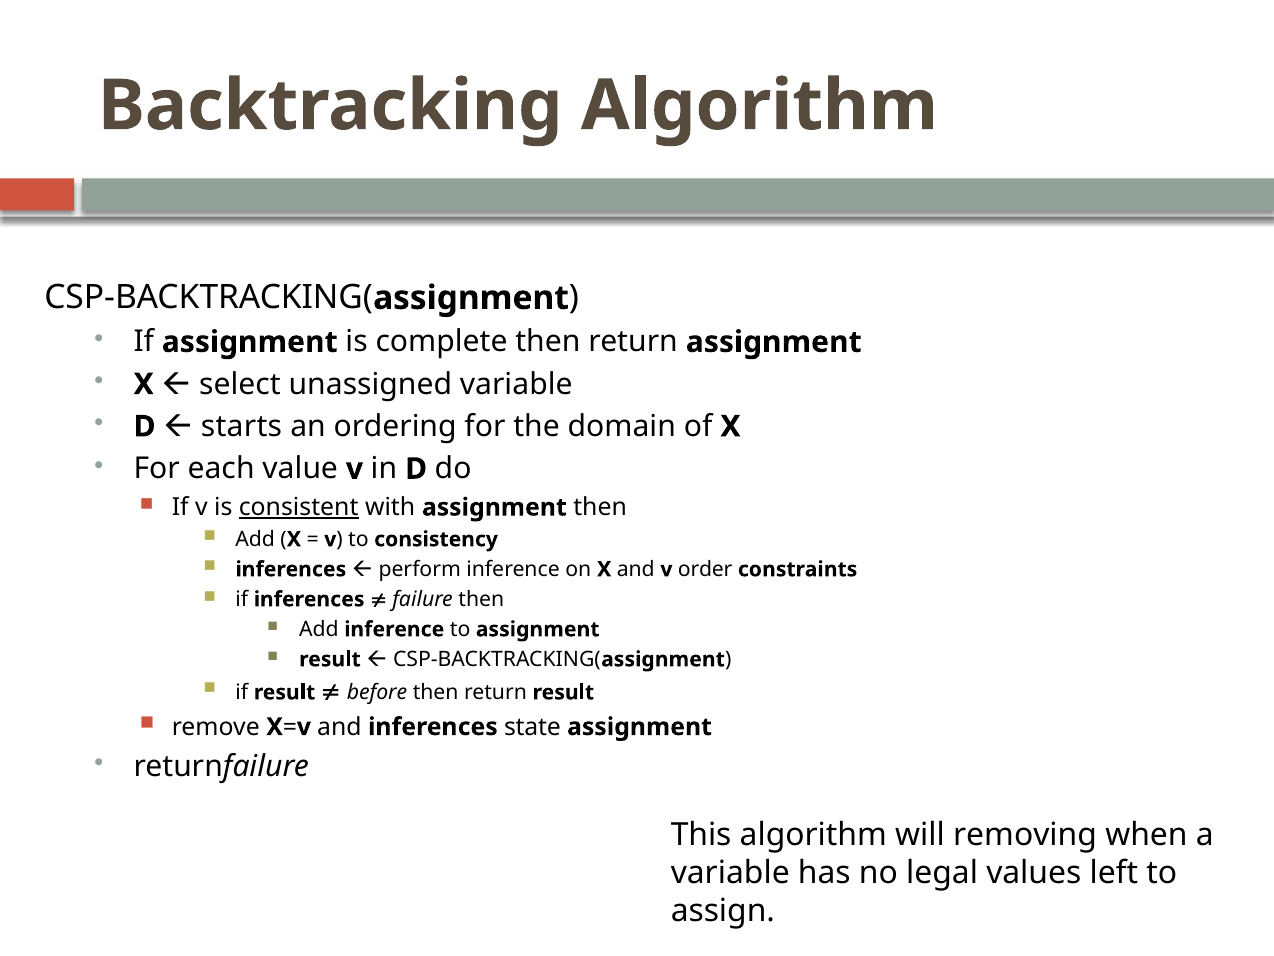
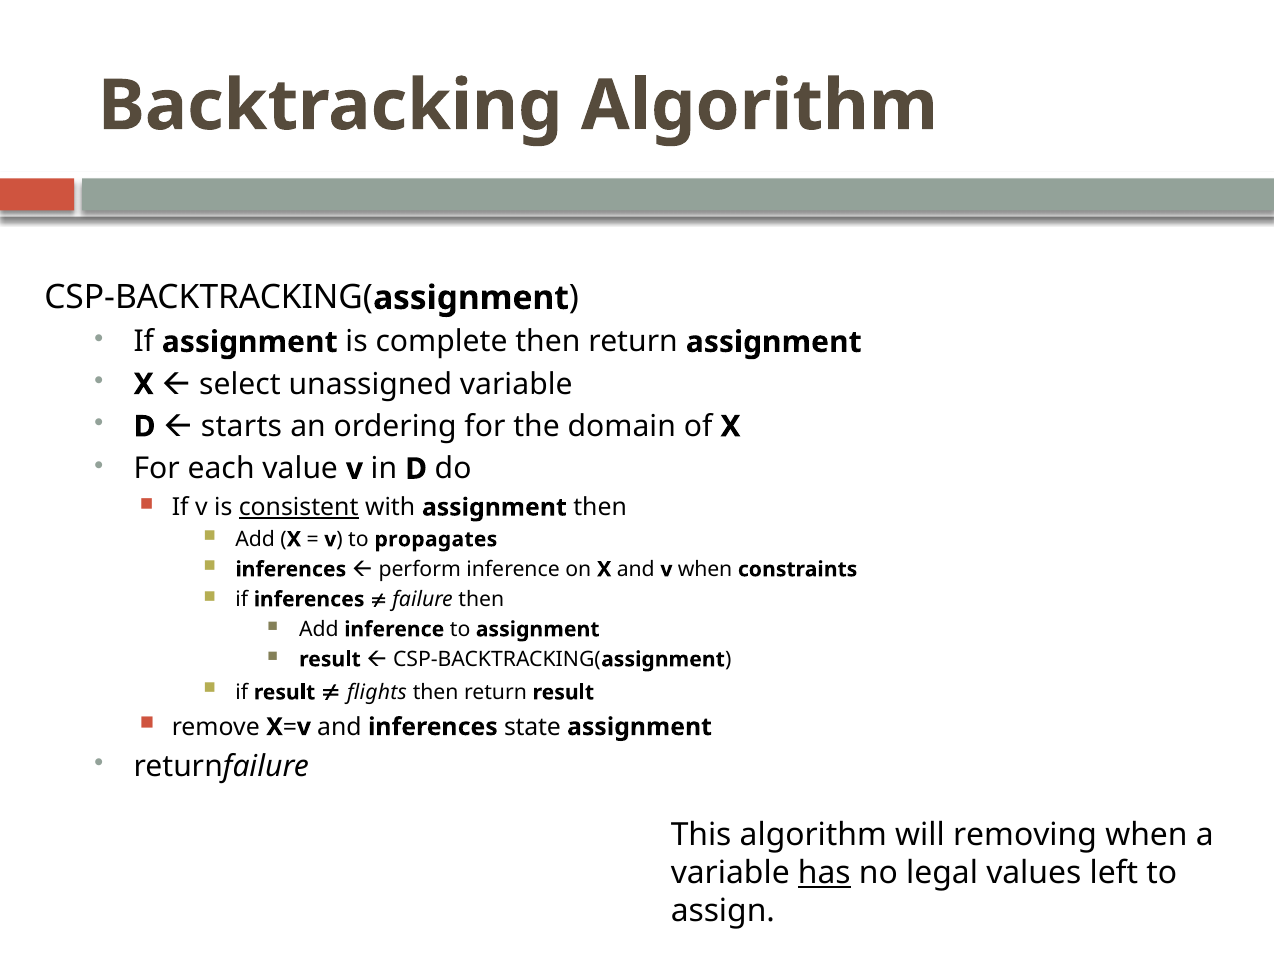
consistency: consistency -> propagates
v order: order -> when
before: before -> flights
has underline: none -> present
